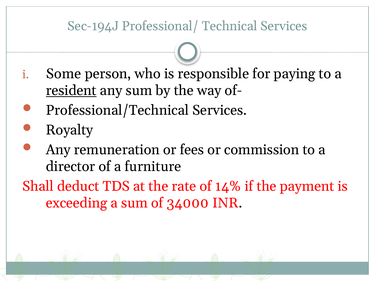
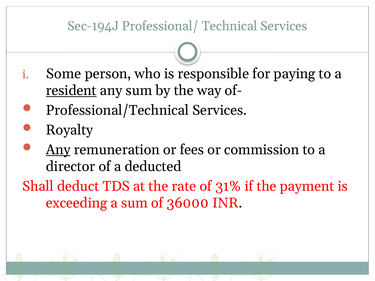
Any at (58, 150) underline: none -> present
furniture: furniture -> deducted
14%: 14% -> 31%
34000: 34000 -> 36000
